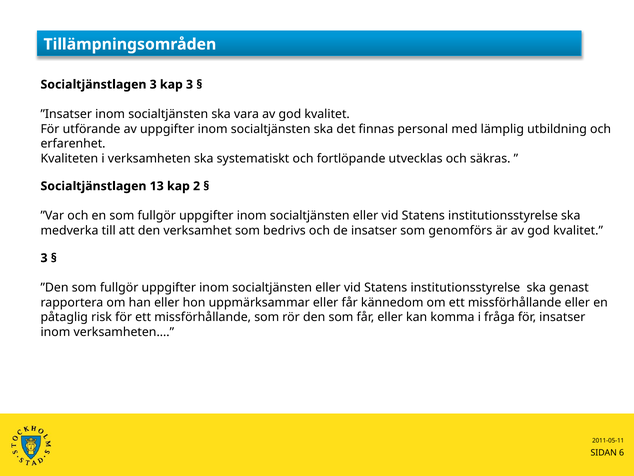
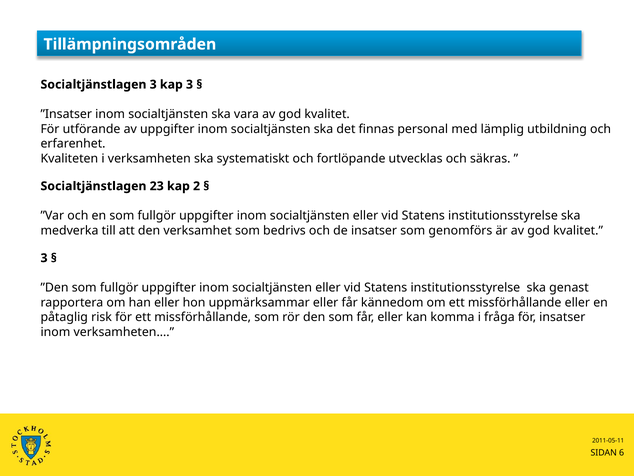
13: 13 -> 23
